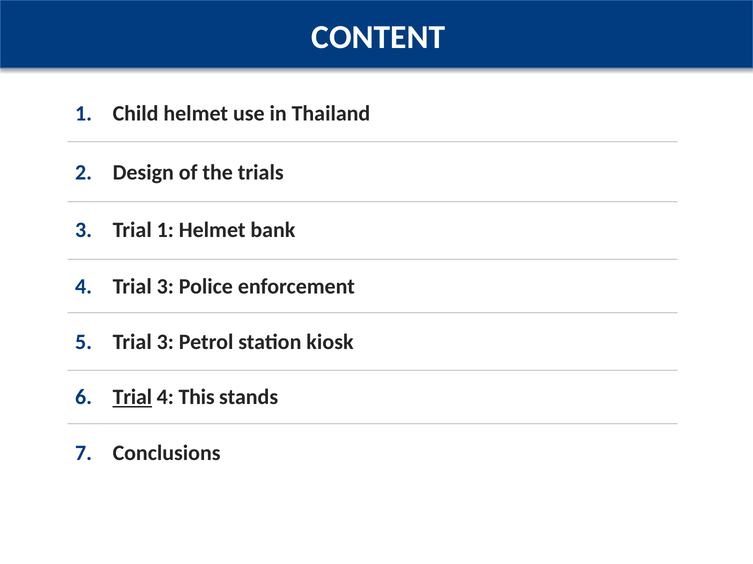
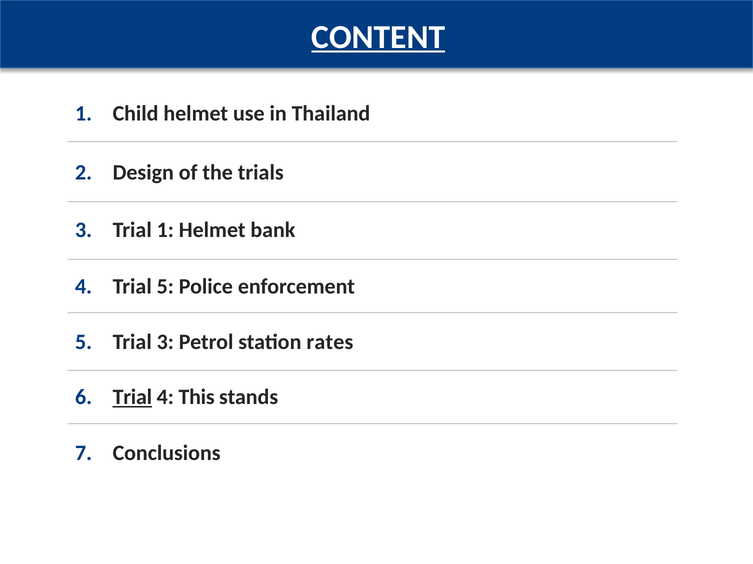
CONTENT underline: none -> present
4 Trial 3: 3 -> 5
kiosk: kiosk -> rates
